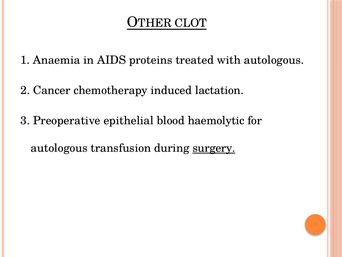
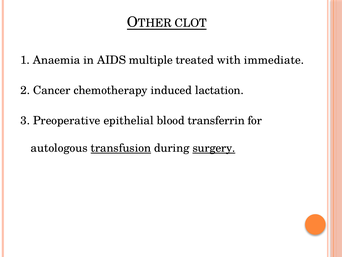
proteins: proteins -> multiple
with autologous: autologous -> immediate
haemolytic: haemolytic -> transferrin
transfusion underline: none -> present
